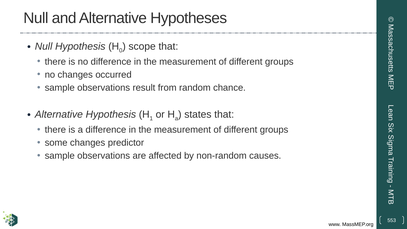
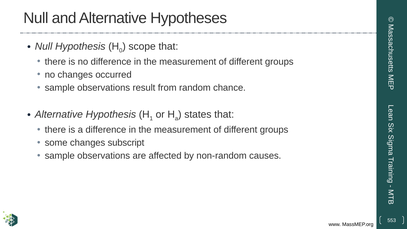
predictor: predictor -> subscript
